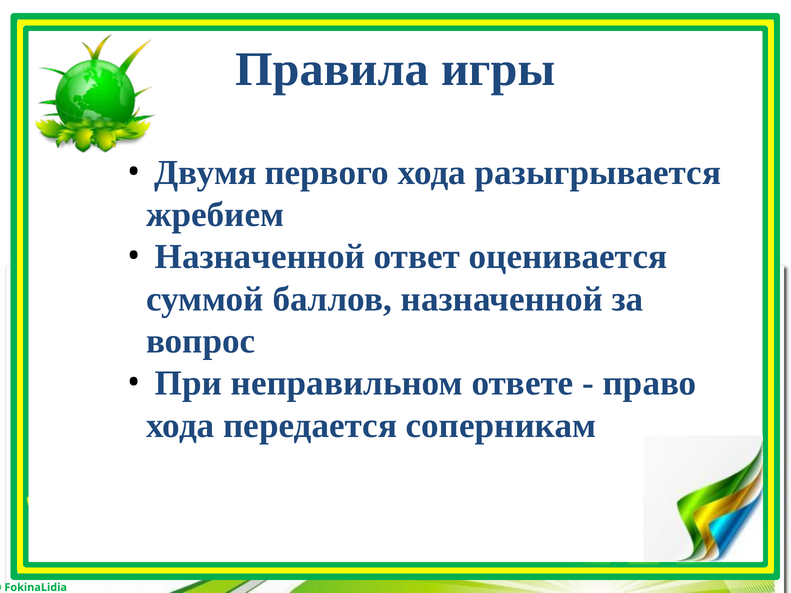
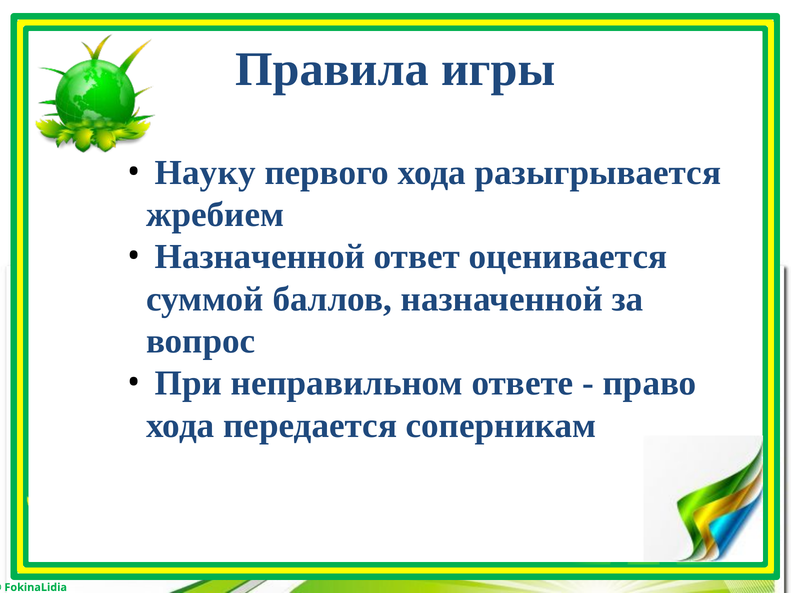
Двумя: Двумя -> Науку
